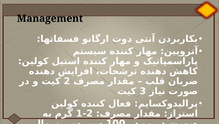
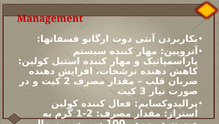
Management colour: black -> red
